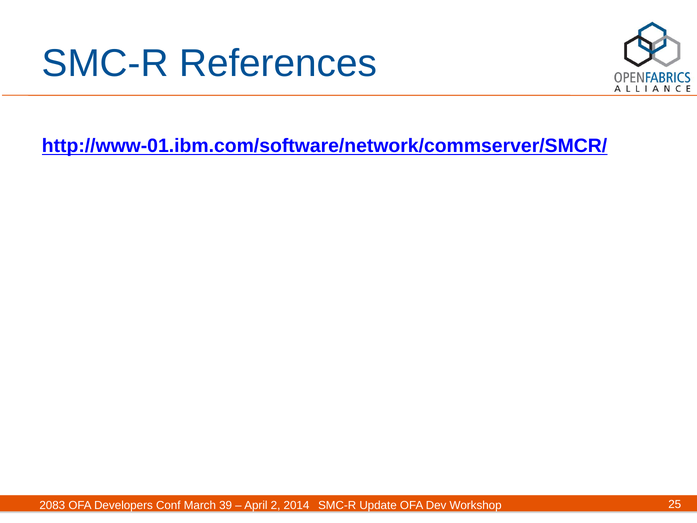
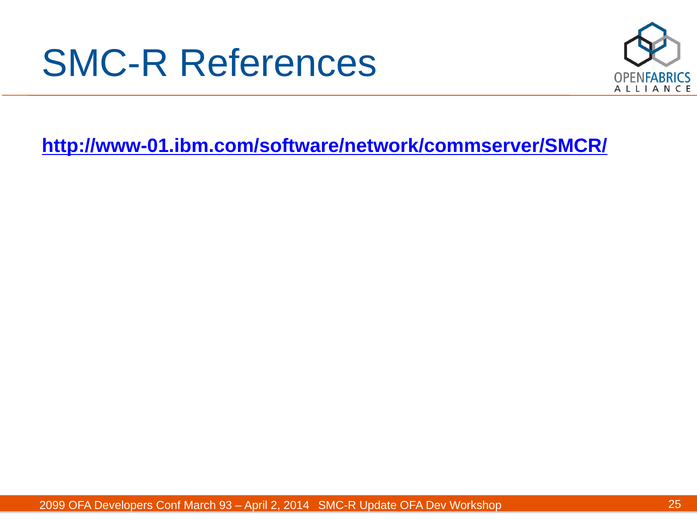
2083: 2083 -> 2099
39: 39 -> 93
